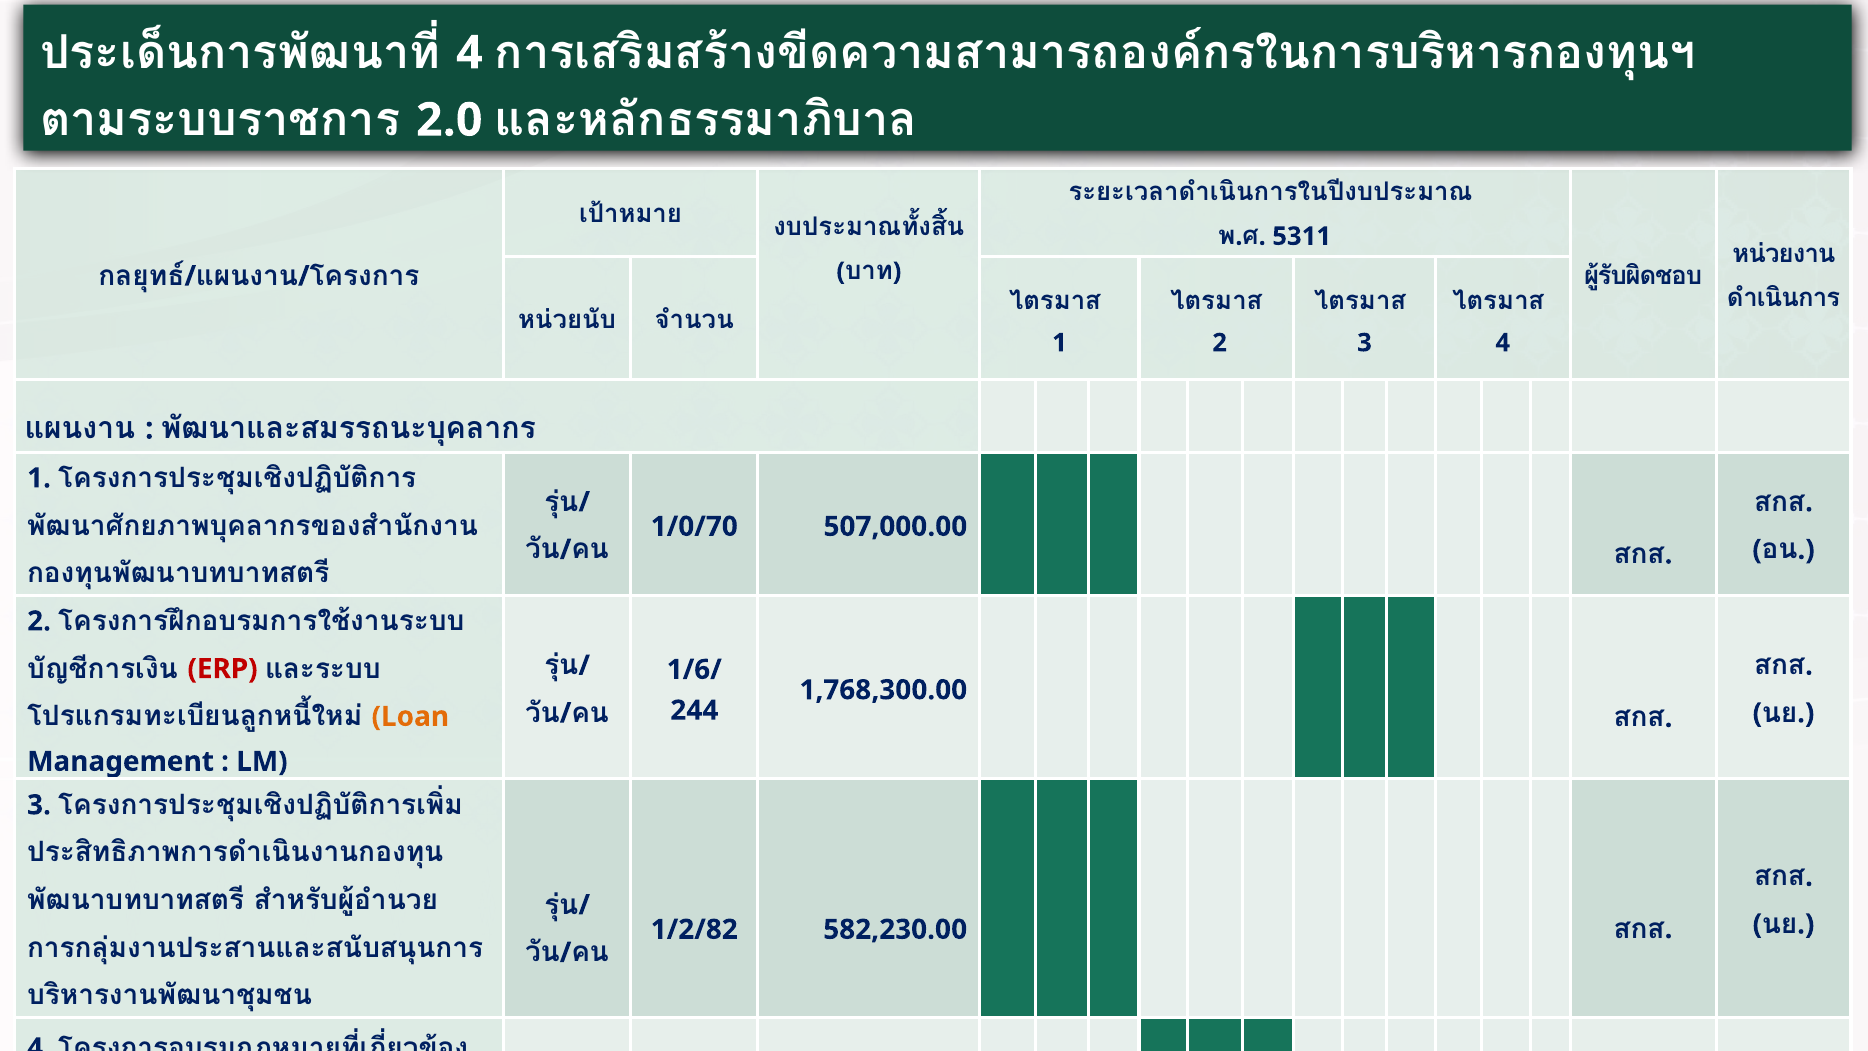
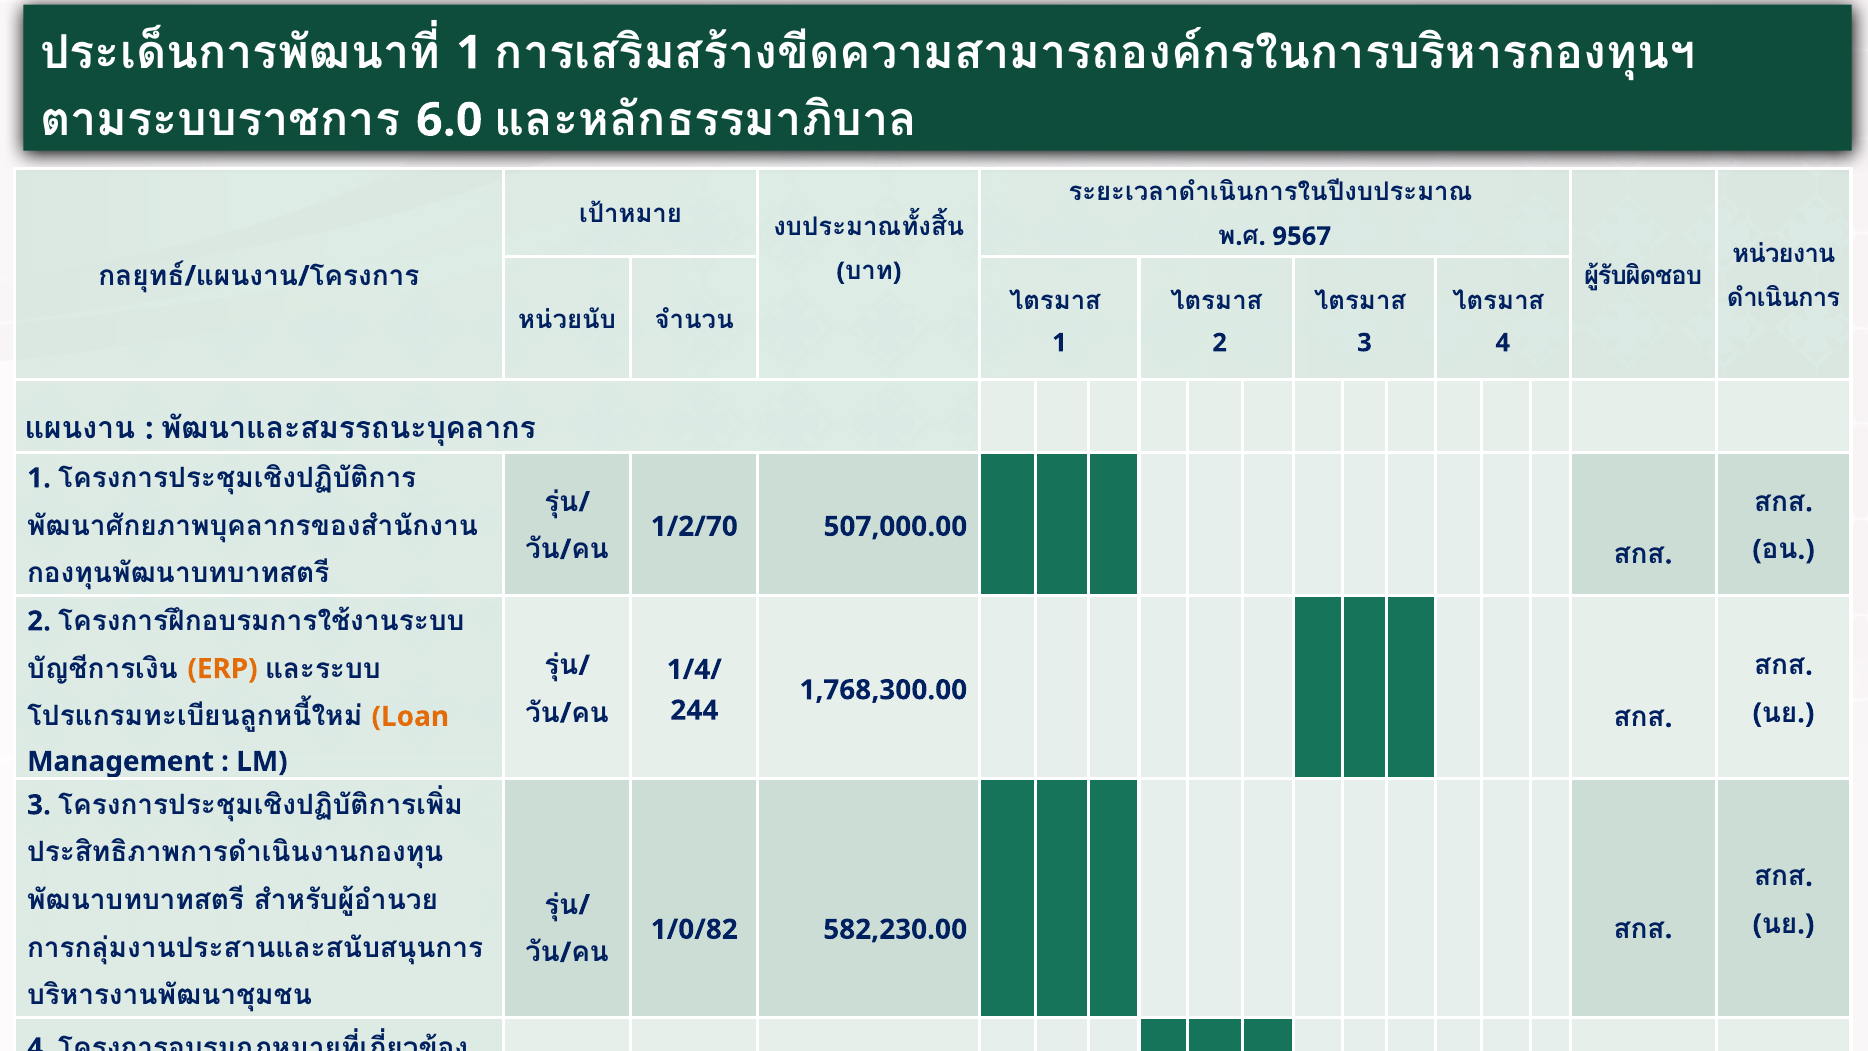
4 at (469, 53): 4 -> 1
2.0: 2.0 -> 6.0
5311: 5311 -> 9567
1/0/70: 1/0/70 -> 1/2/70
ERP colour: red -> orange
1/6/: 1/6/ -> 1/4/
1/2/82: 1/2/82 -> 1/0/82
